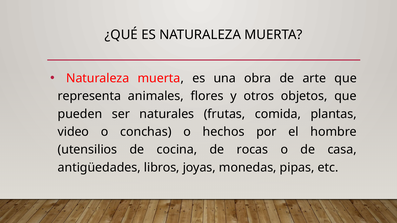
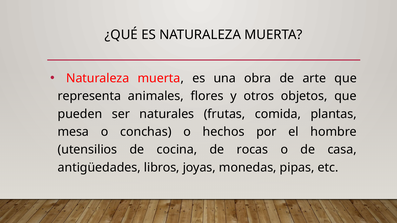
video: video -> mesa
